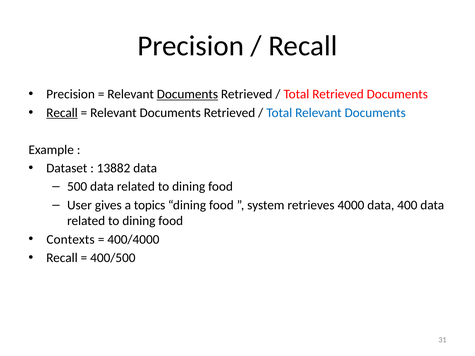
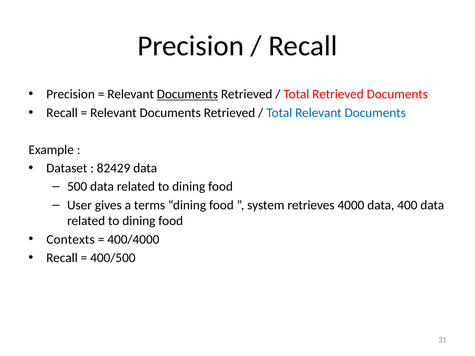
Recall at (62, 113) underline: present -> none
13882: 13882 -> 82429
topics: topics -> terms
